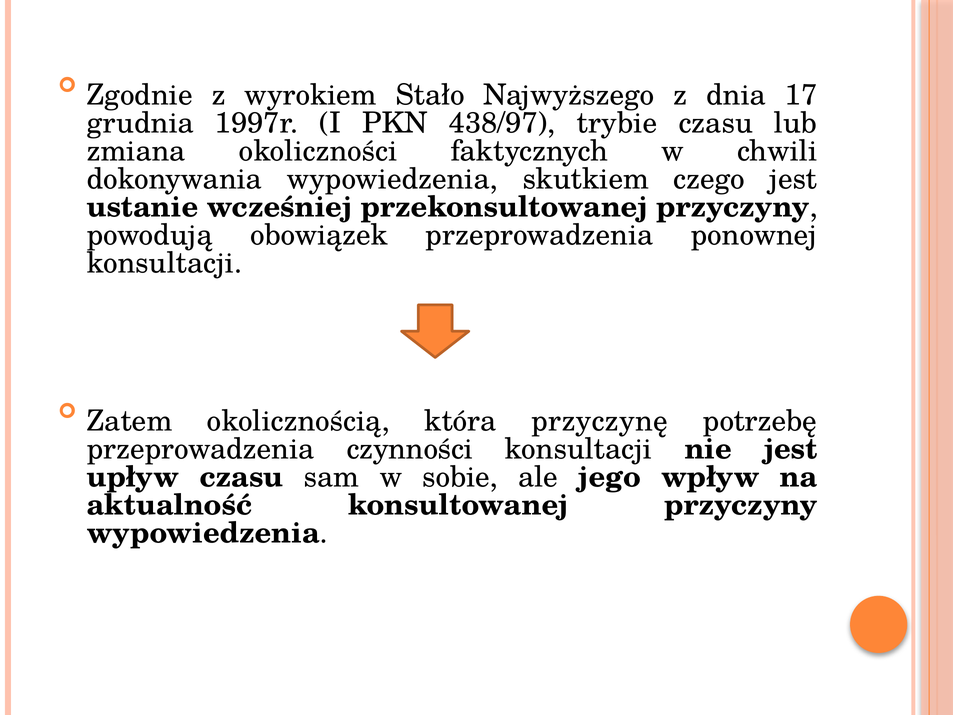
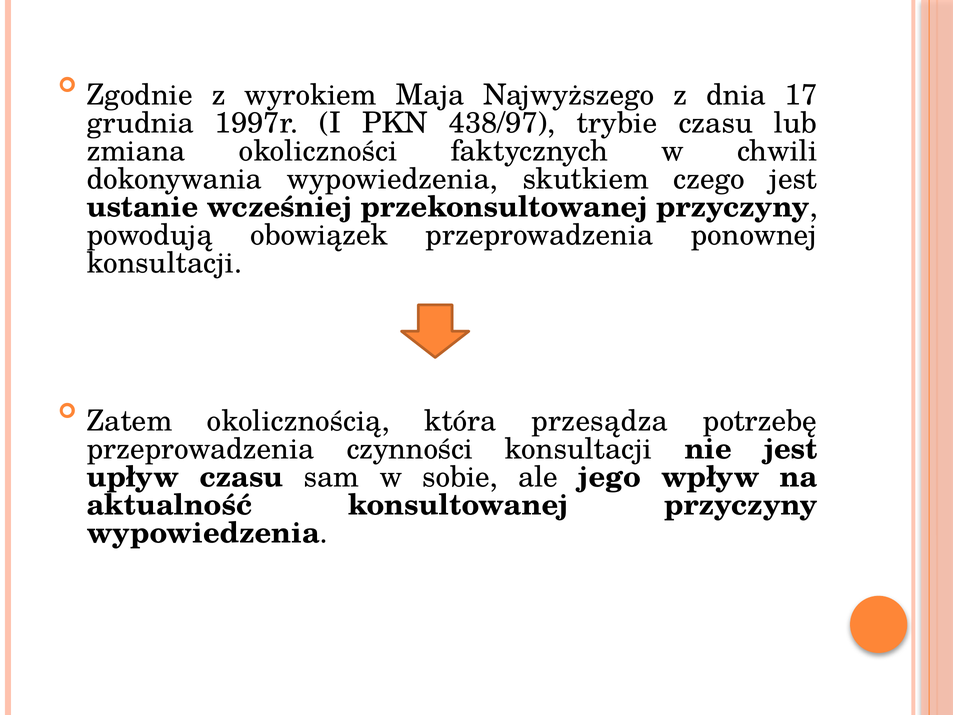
Stało: Stało -> Maja
przyczynę: przyczynę -> przesądza
